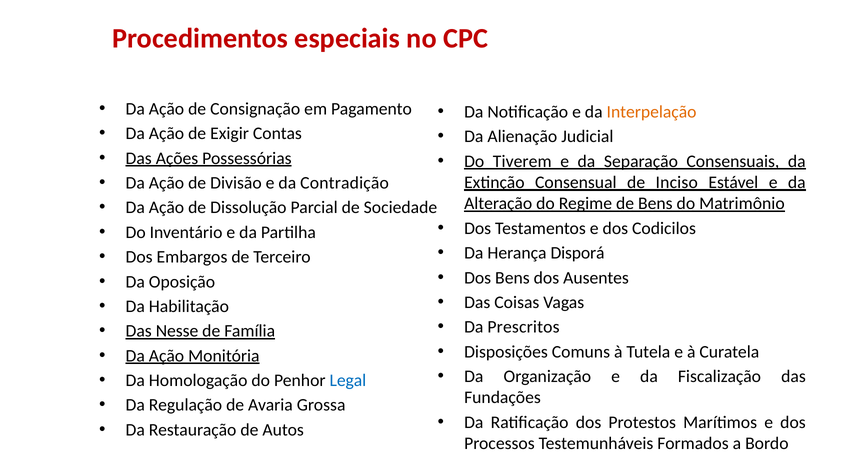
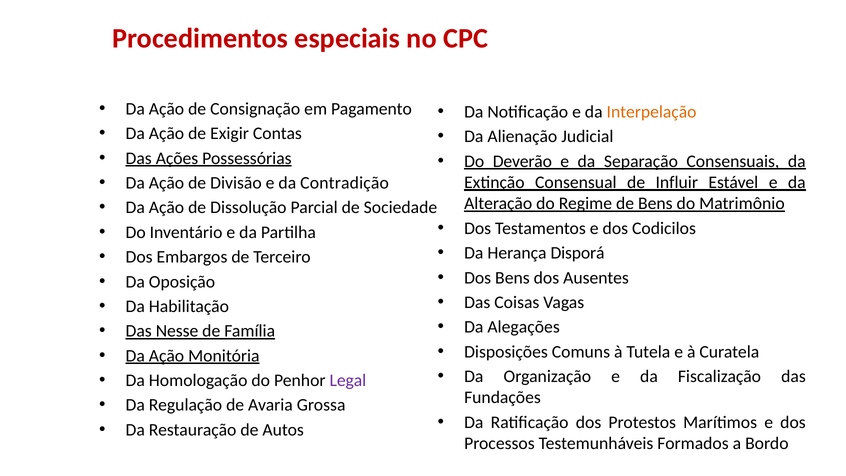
Tiverem: Tiverem -> Deverão
Inciso: Inciso -> Influir
Prescritos: Prescritos -> Alegações
Legal colour: blue -> purple
